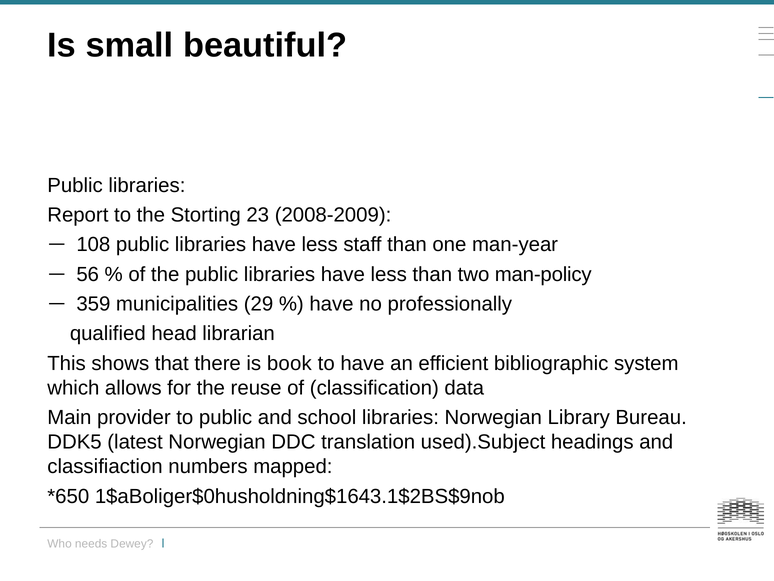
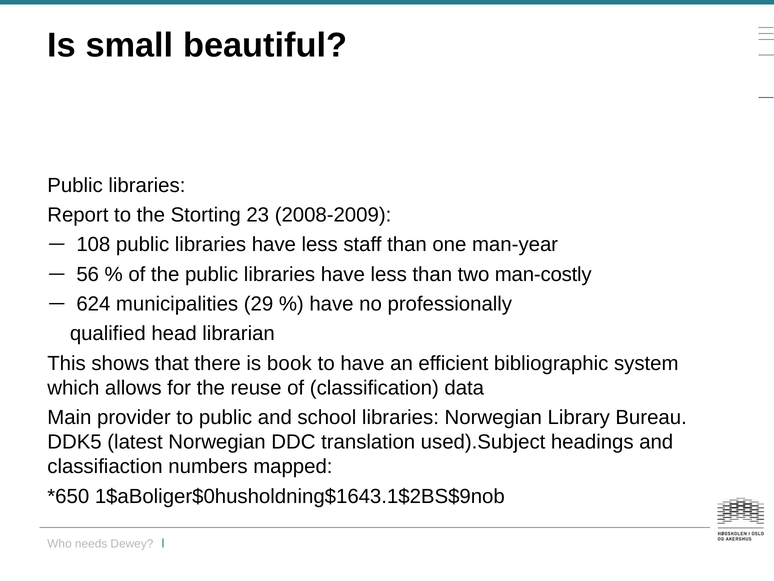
man-policy: man-policy -> man-costly
359: 359 -> 624
